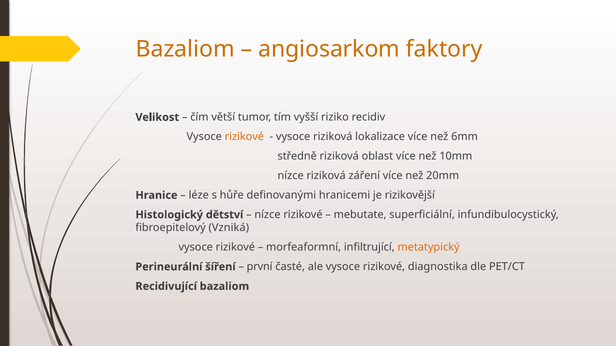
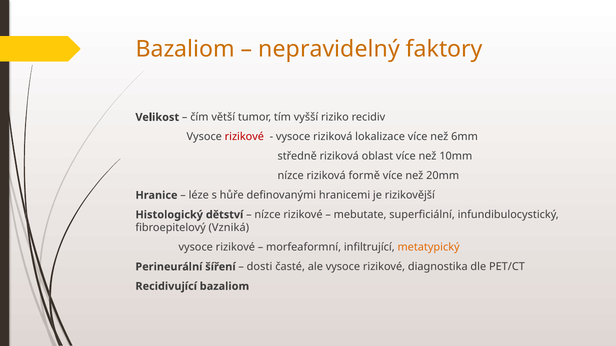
angiosarkom: angiosarkom -> nepravidelný
rizikové at (244, 137) colour: orange -> red
záření: záření -> formě
první: první -> dosti
